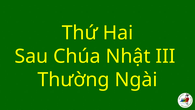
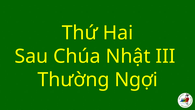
Ngài: Ngài -> Ngợi
